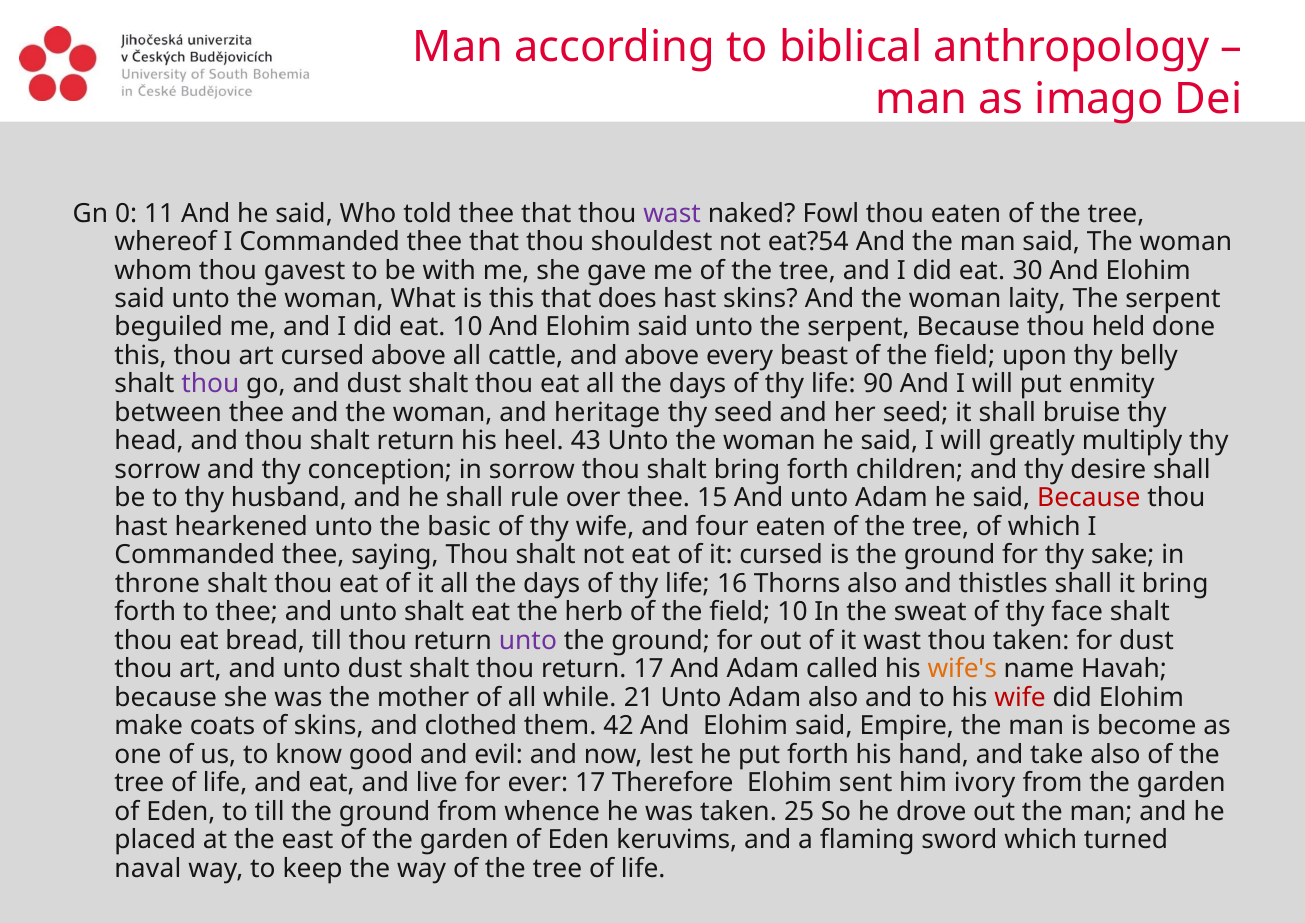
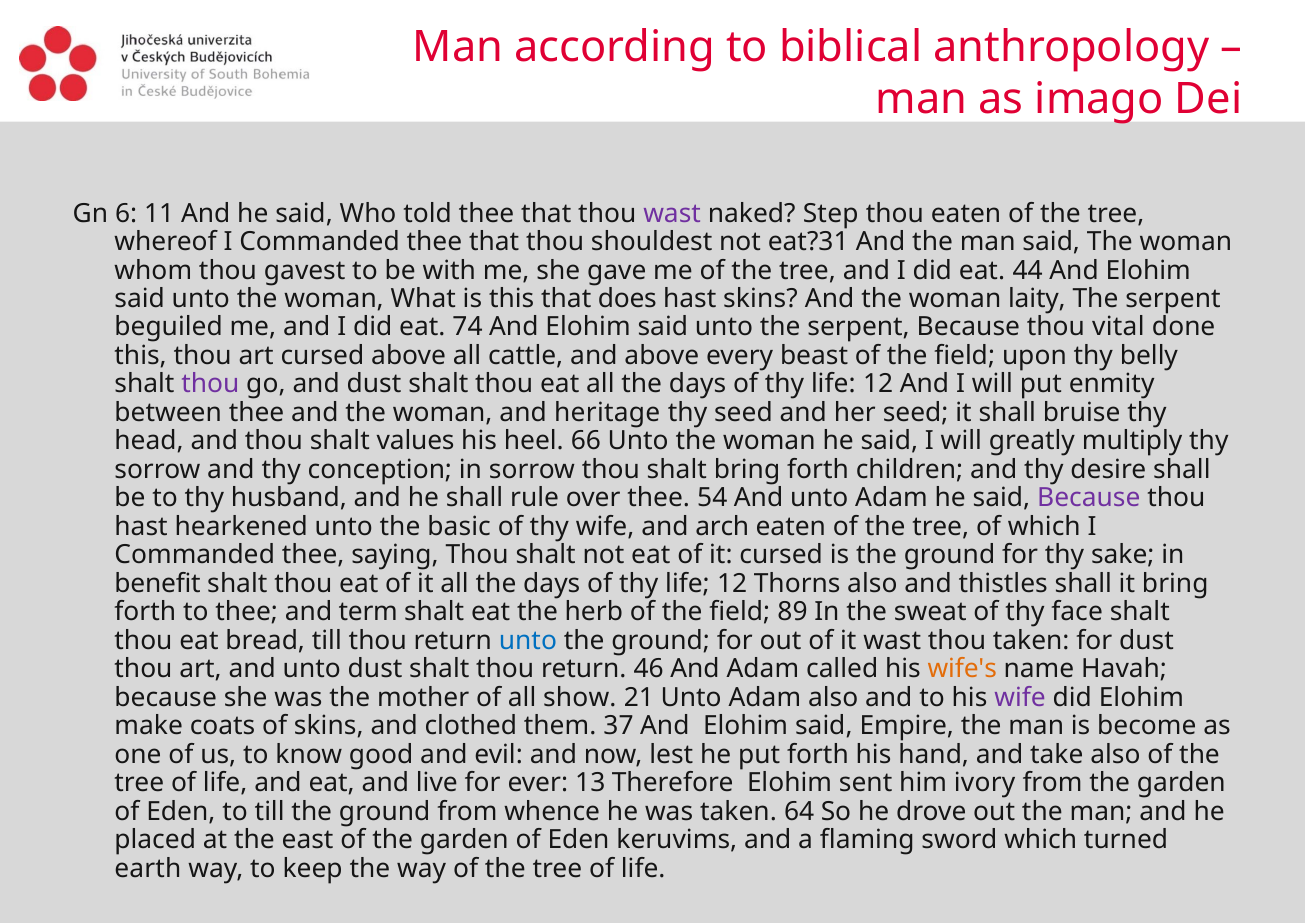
0: 0 -> 6
Fowl: Fowl -> Step
eat?54: eat?54 -> eat?31
30: 30 -> 44
eat 10: 10 -> 74
held: held -> vital
90 at (878, 384): 90 -> 12
shalt return: return -> values
43: 43 -> 66
15: 15 -> 54
Because at (1089, 498) colour: red -> purple
four: four -> arch
throne: throne -> benefit
16 at (732, 583): 16 -> 12
thee and unto: unto -> term
field 10: 10 -> 89
unto at (528, 640) colour: purple -> blue
return 17: 17 -> 46
while: while -> show
wife at (1020, 697) colour: red -> purple
42: 42 -> 37
ever 17: 17 -> 13
25: 25 -> 64
naval: naval -> earth
